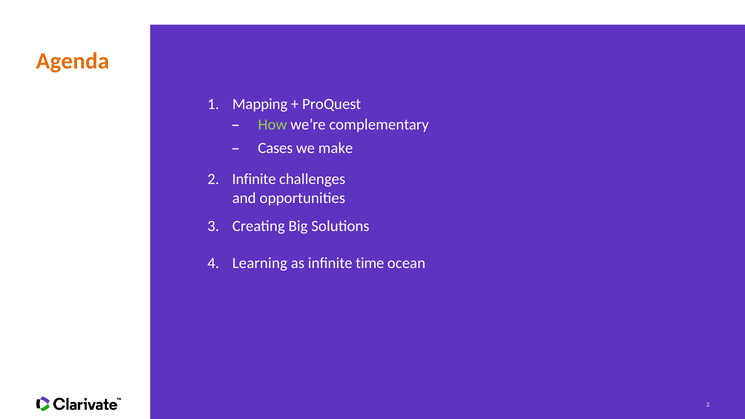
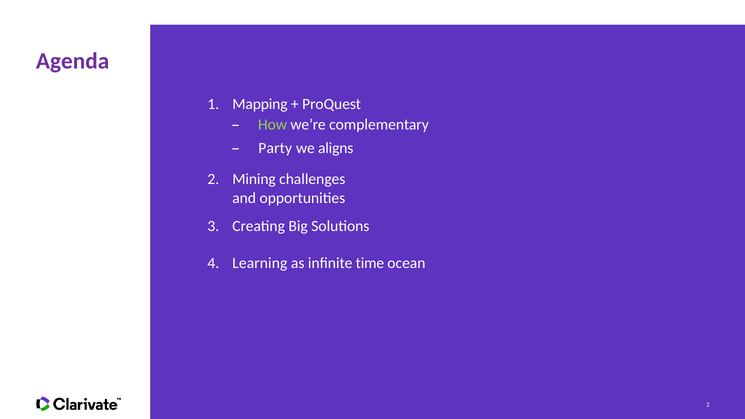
Agenda colour: orange -> purple
Cases: Cases -> Party
make: make -> aligns
2 Infinite: Infinite -> Mining
